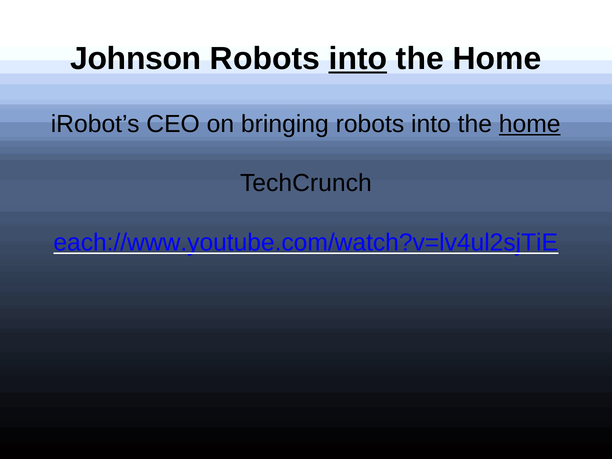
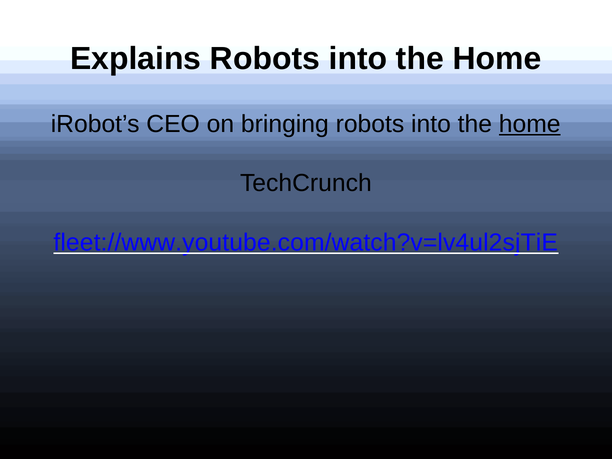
Johnson: Johnson -> Explains
into at (358, 59) underline: present -> none
each://www.youtube.com/watch?v=lv4ul2sjTiE: each://www.youtube.com/watch?v=lv4ul2sjTiE -> fleet://www.youtube.com/watch?v=lv4ul2sjTiE
